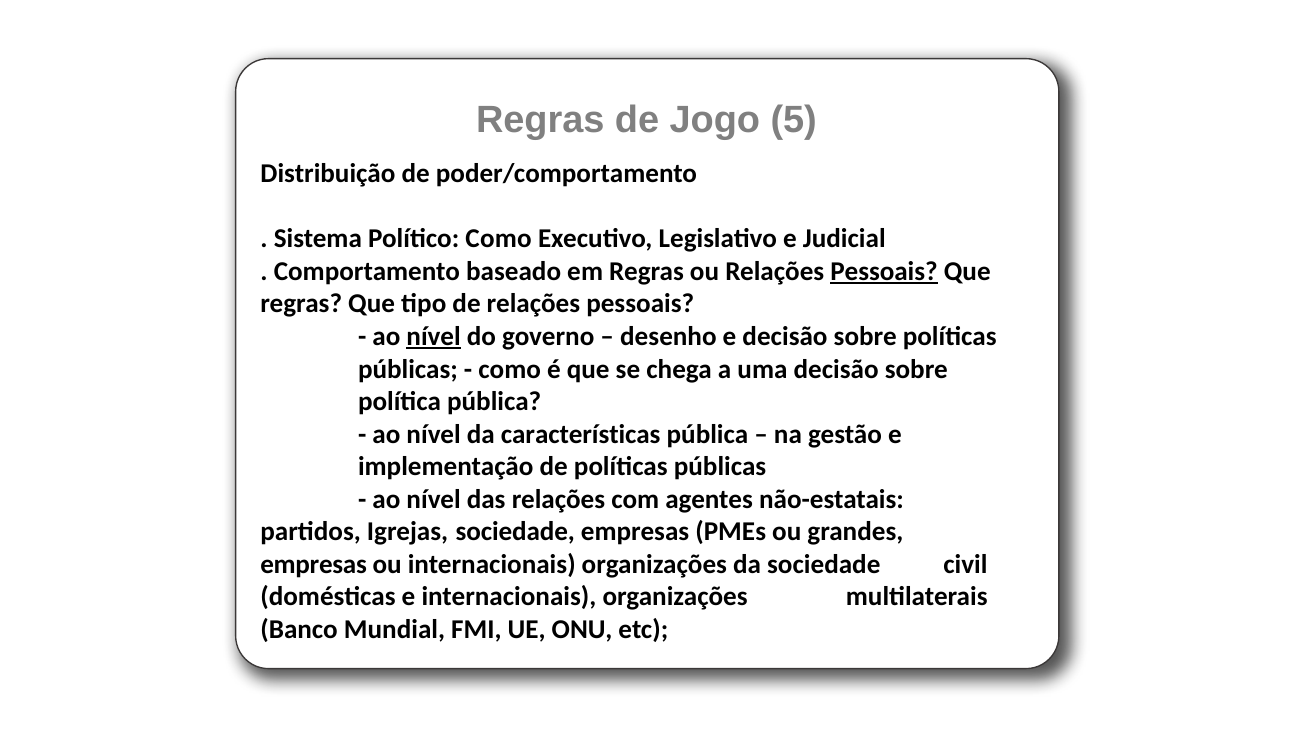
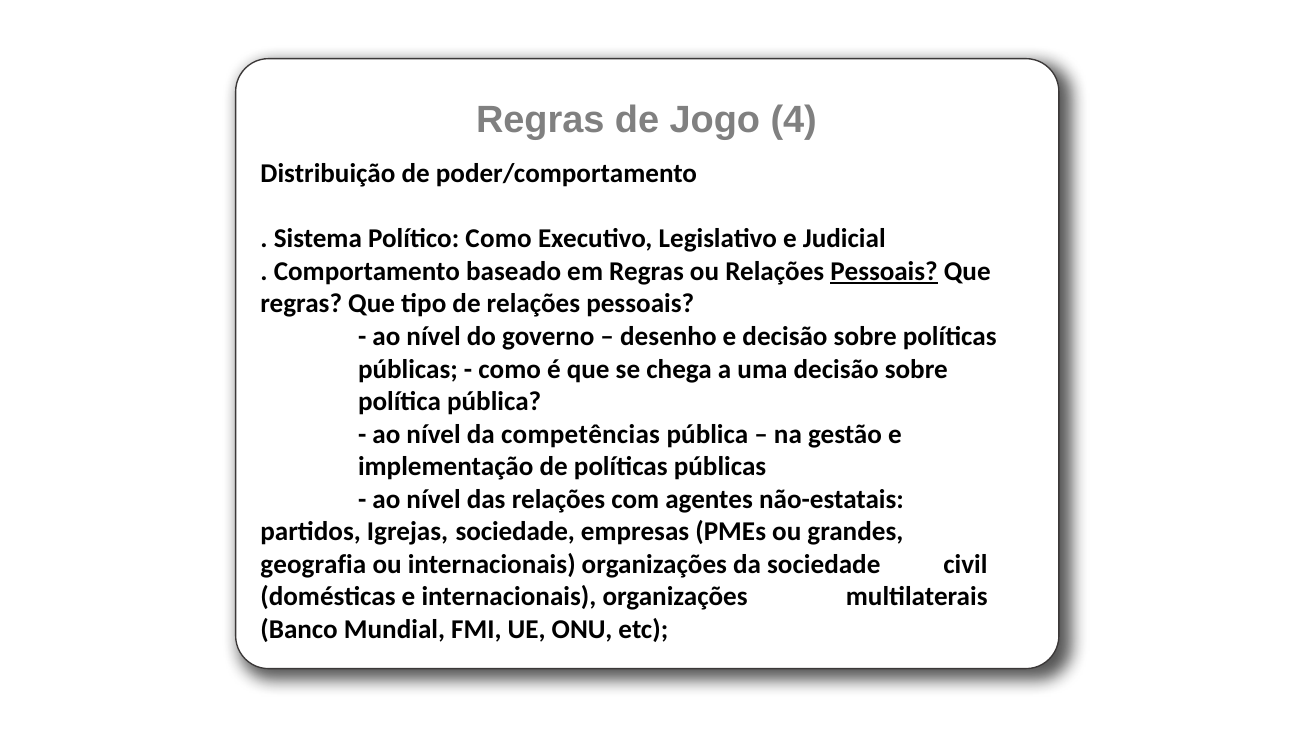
5: 5 -> 4
nível at (434, 336) underline: present -> none
características: características -> competências
empresas at (314, 564): empresas -> geografia
